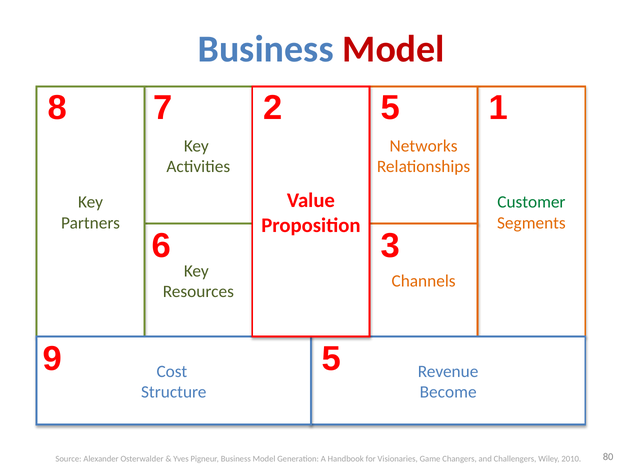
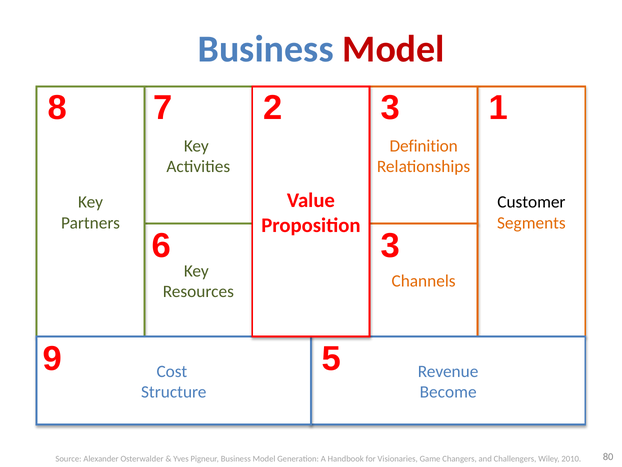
7 5: 5 -> 3
Networks: Networks -> Definition
Customer colour: green -> black
